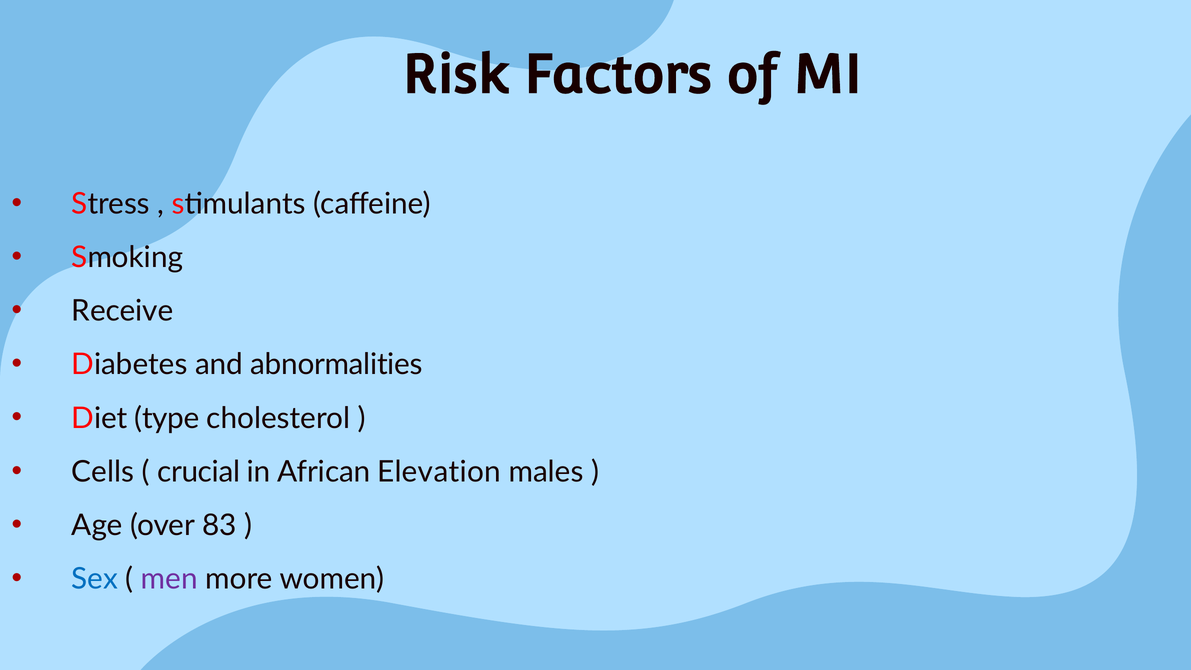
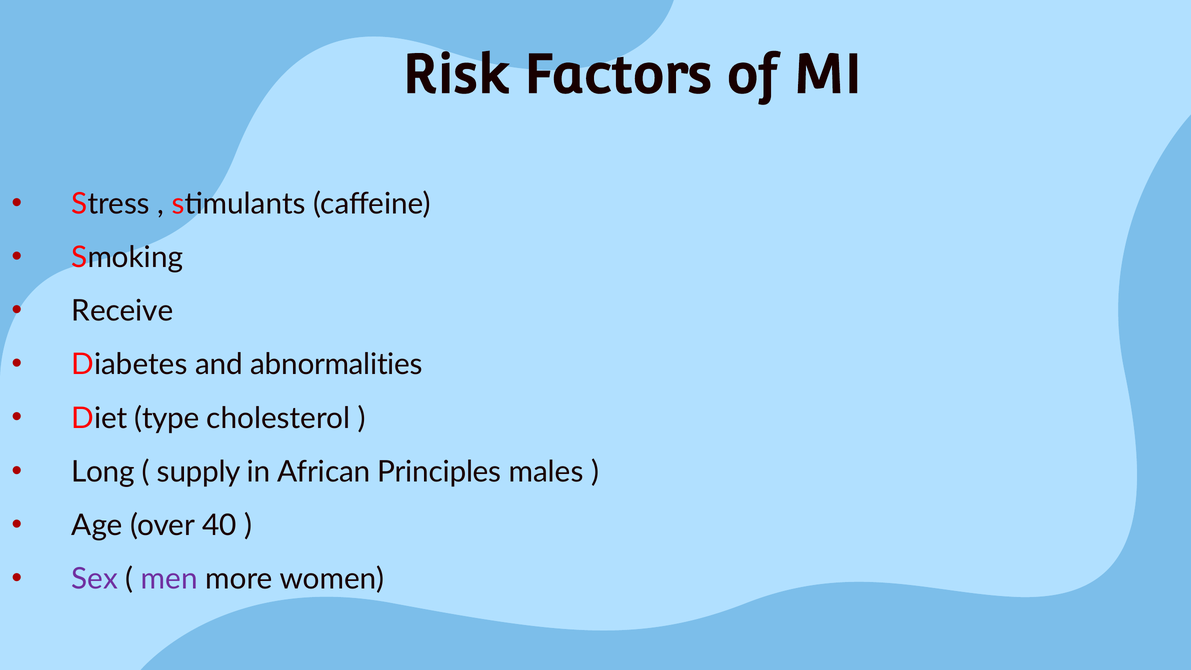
Cells: Cells -> Long
crucial: crucial -> supply
Elevation: Elevation -> Principles
83: 83 -> 40
Sex colour: blue -> purple
